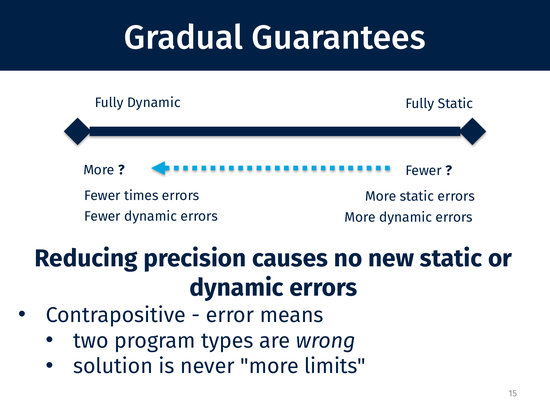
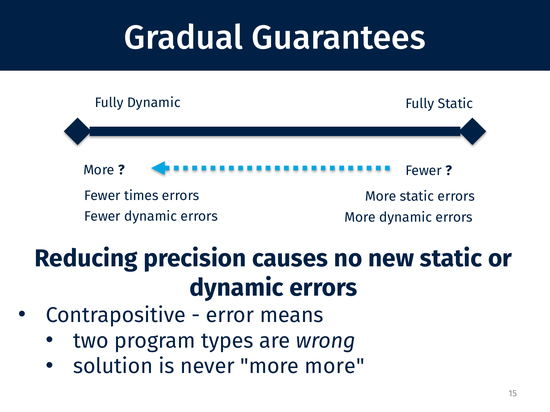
more limits: limits -> more
